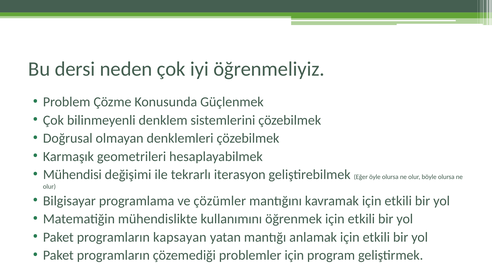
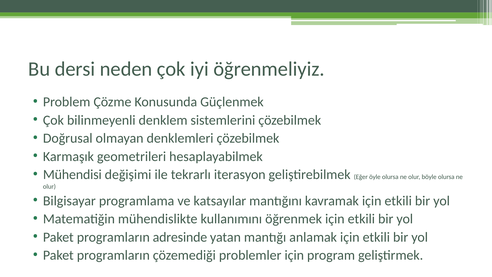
çözümler: çözümler -> katsayılar
kapsayan: kapsayan -> adresinde
